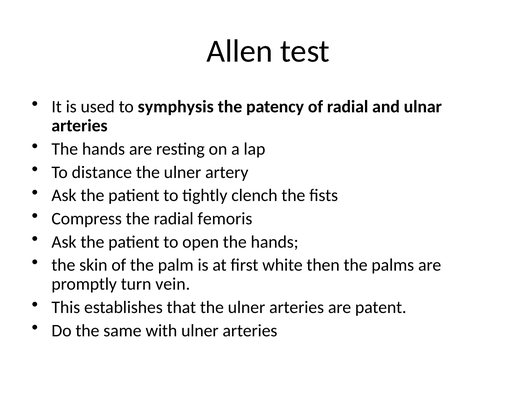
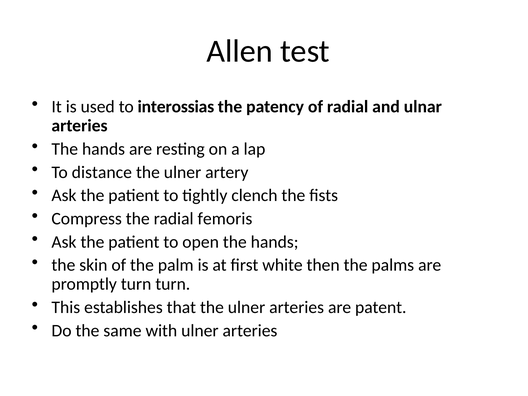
symphysis: symphysis -> interossias
turn vein: vein -> turn
